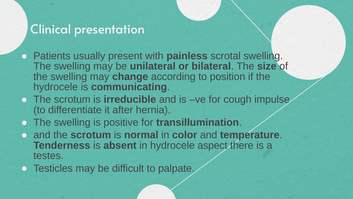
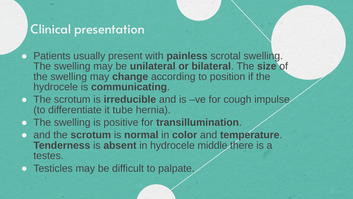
after: after -> tube
aspect: aspect -> middle
